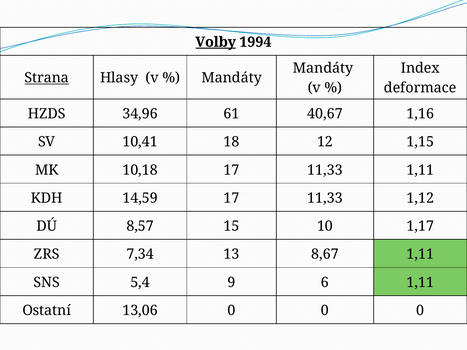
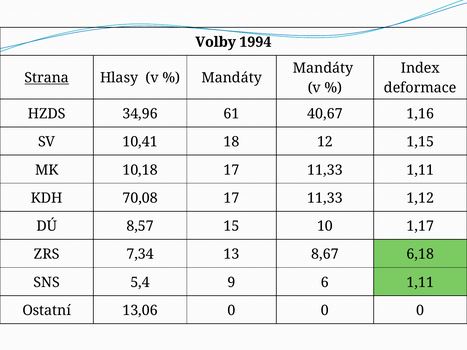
Volby underline: present -> none
14,59: 14,59 -> 70,08
8,67 1,11: 1,11 -> 6,18
